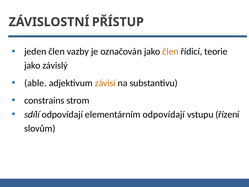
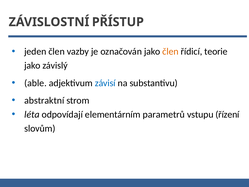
závisí colour: orange -> blue
constrains: constrains -> abstraktní
sdílí: sdílí -> léta
elementárním odpovídají: odpovídají -> parametrů
